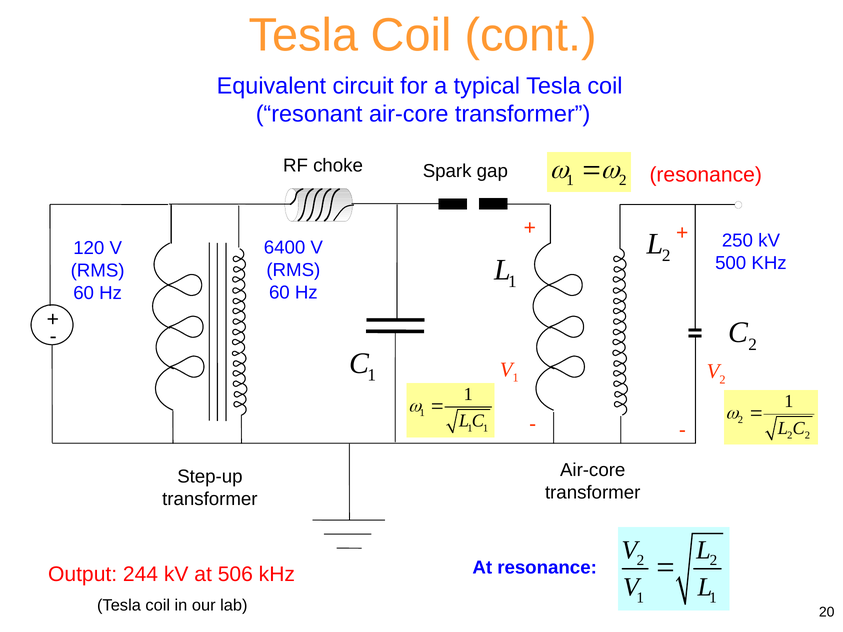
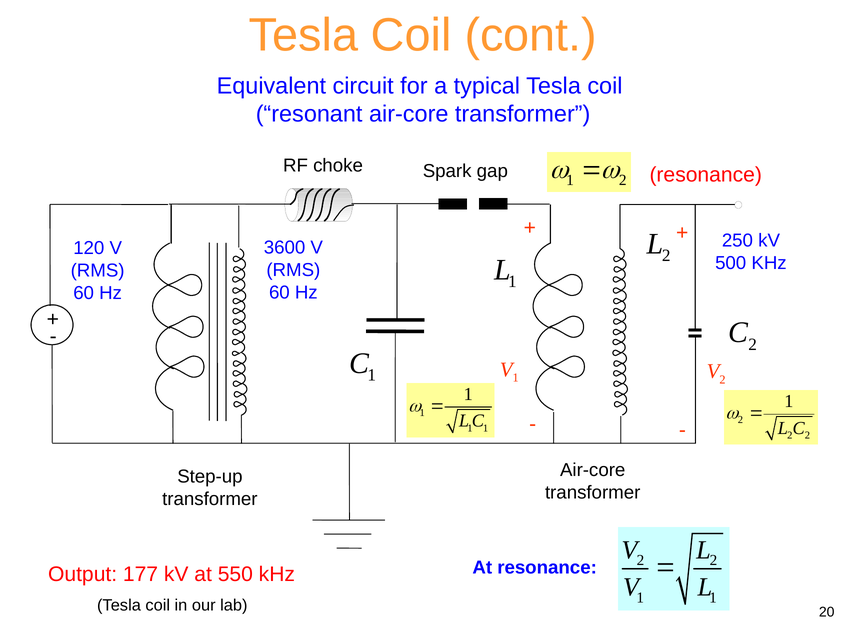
6400: 6400 -> 3600
244: 244 -> 177
506: 506 -> 550
